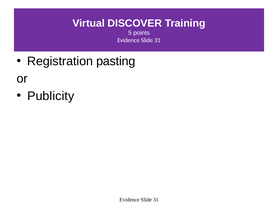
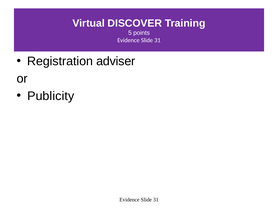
pasting: pasting -> adviser
